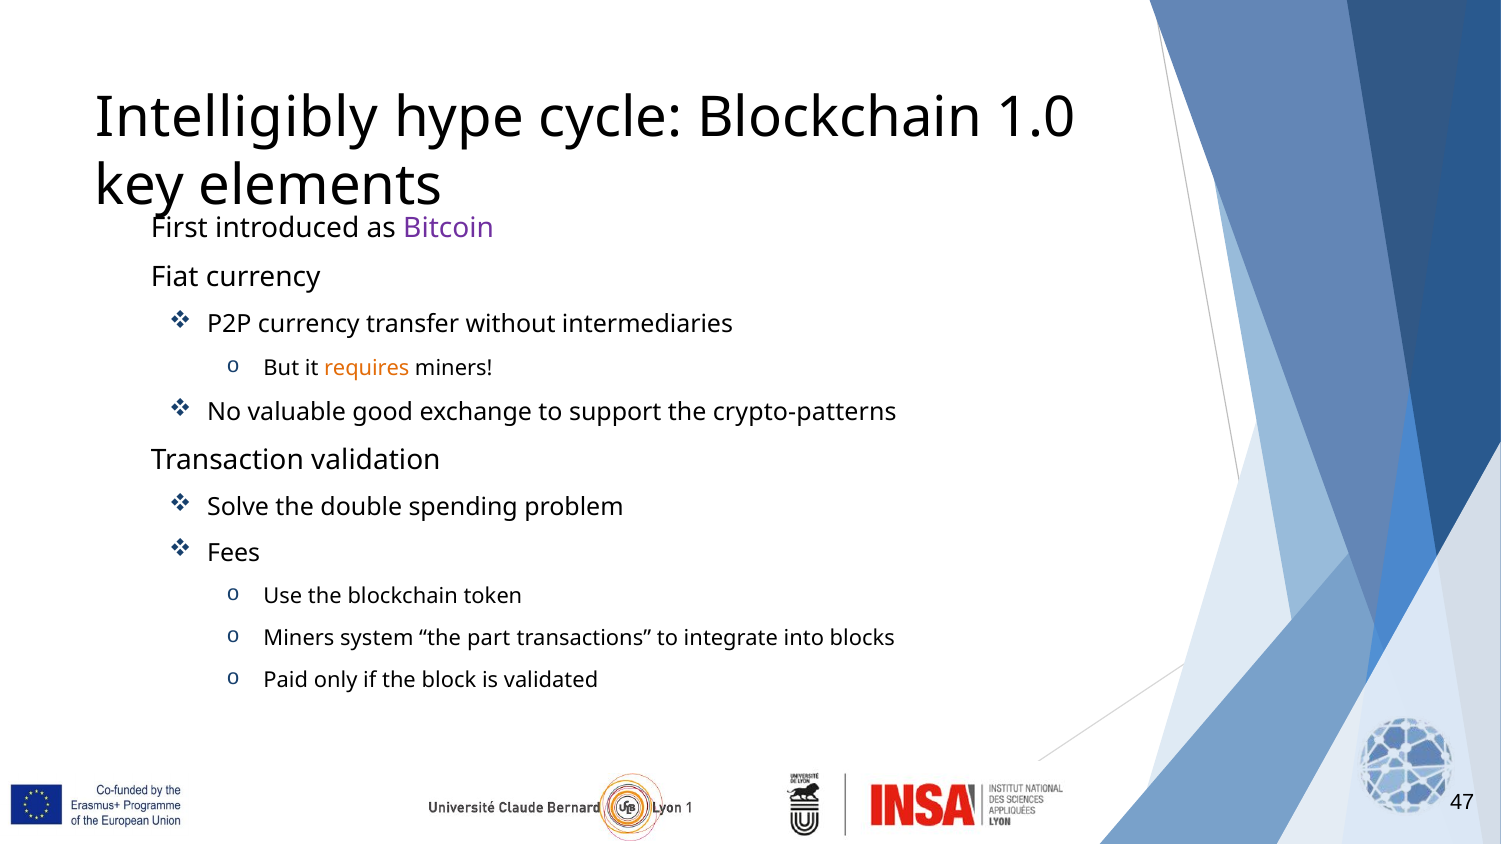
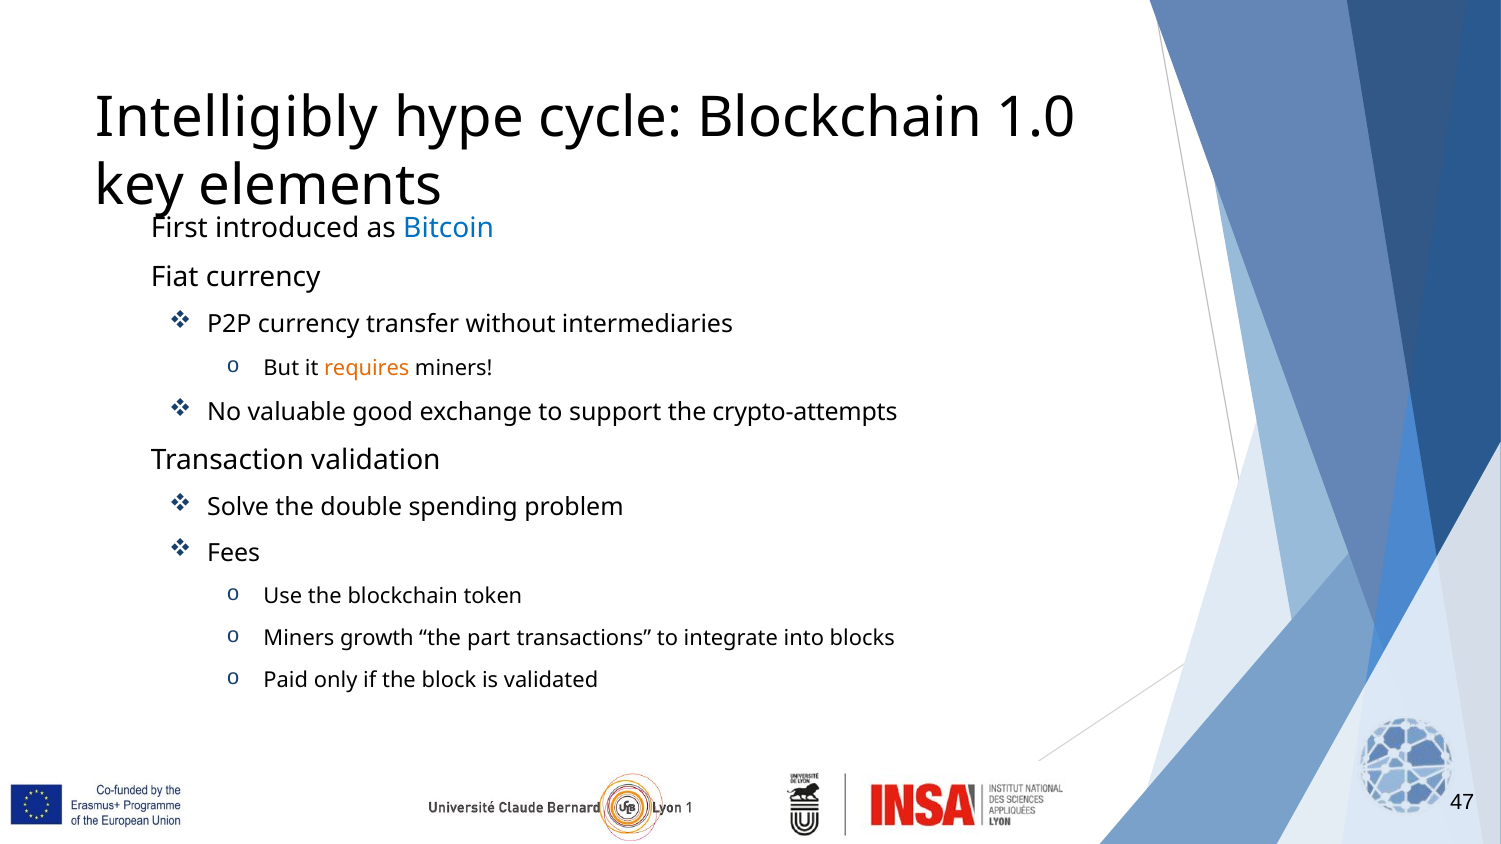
Bitcoin colour: purple -> blue
crypto-patterns: crypto-patterns -> crypto-attempts
system: system -> growth
